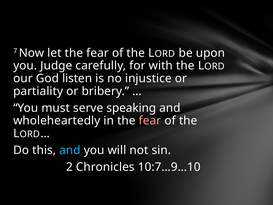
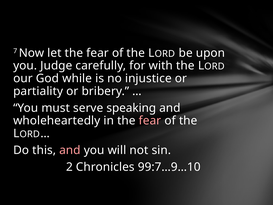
listen: listen -> while
and at (70, 150) colour: light blue -> pink
10:7…9…10: 10:7…9…10 -> 99:7…9…10
